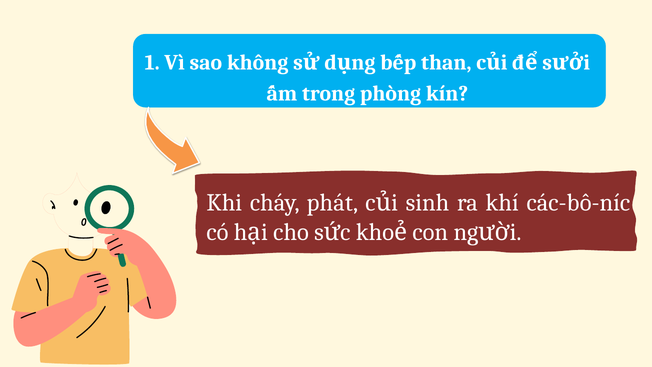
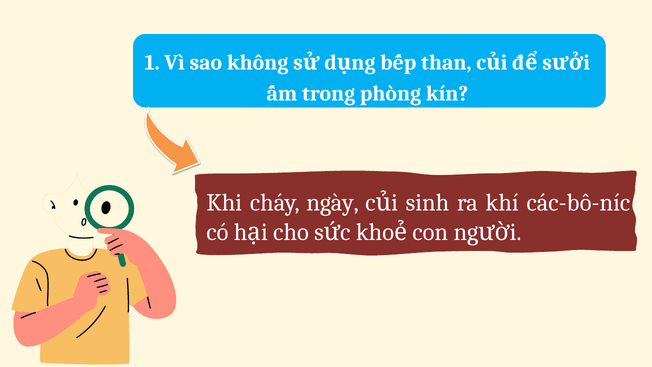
phát: phát -> ngày
